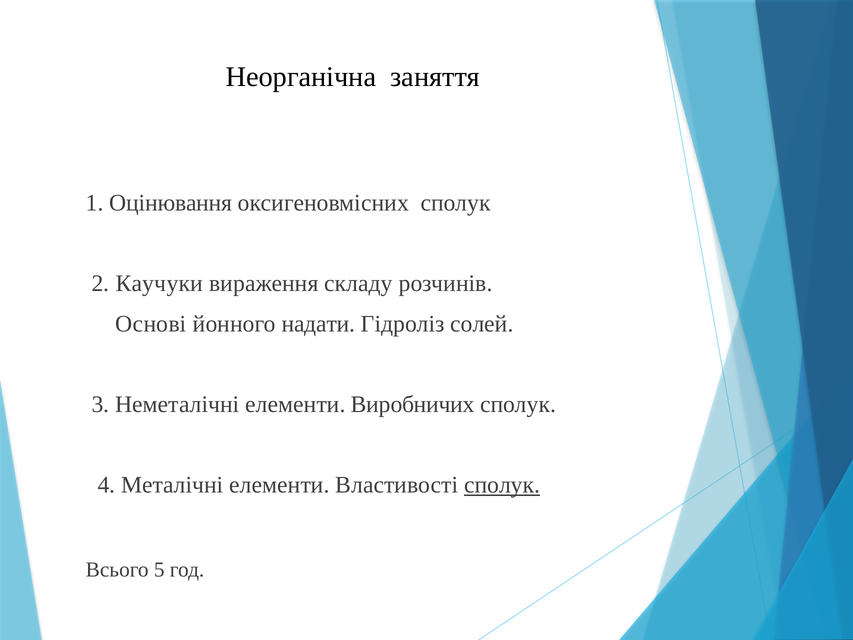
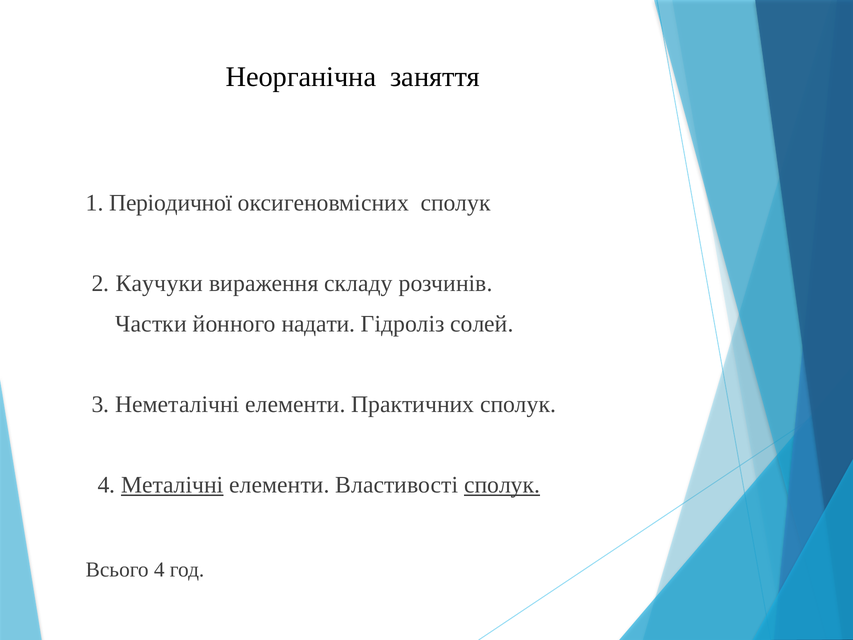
Оцінювання: Оцінювання -> Періодичної
Основі: Основі -> Частки
Виробничих: Виробничих -> Практичних
Металічні underline: none -> present
Всього 5: 5 -> 4
